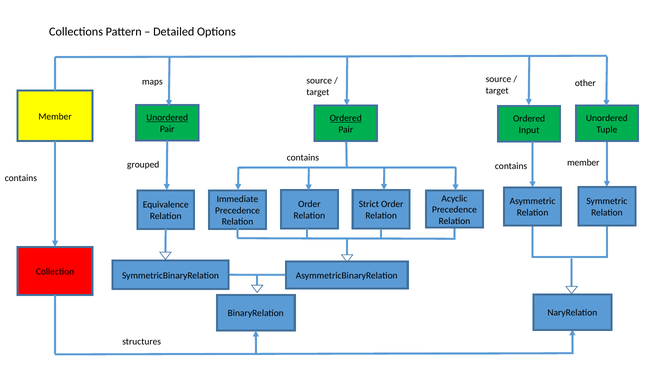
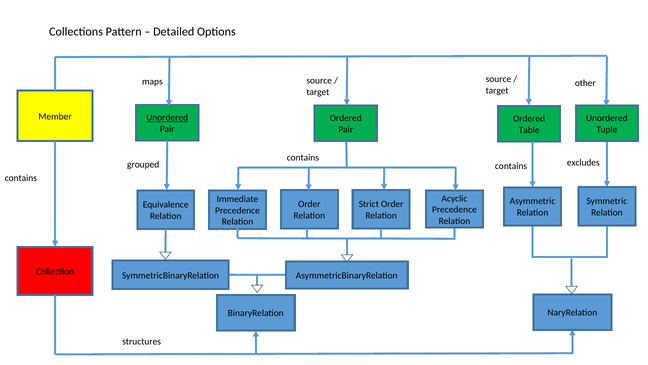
Ordered at (346, 118) underline: present -> none
Input: Input -> Table
contains member: member -> excludes
